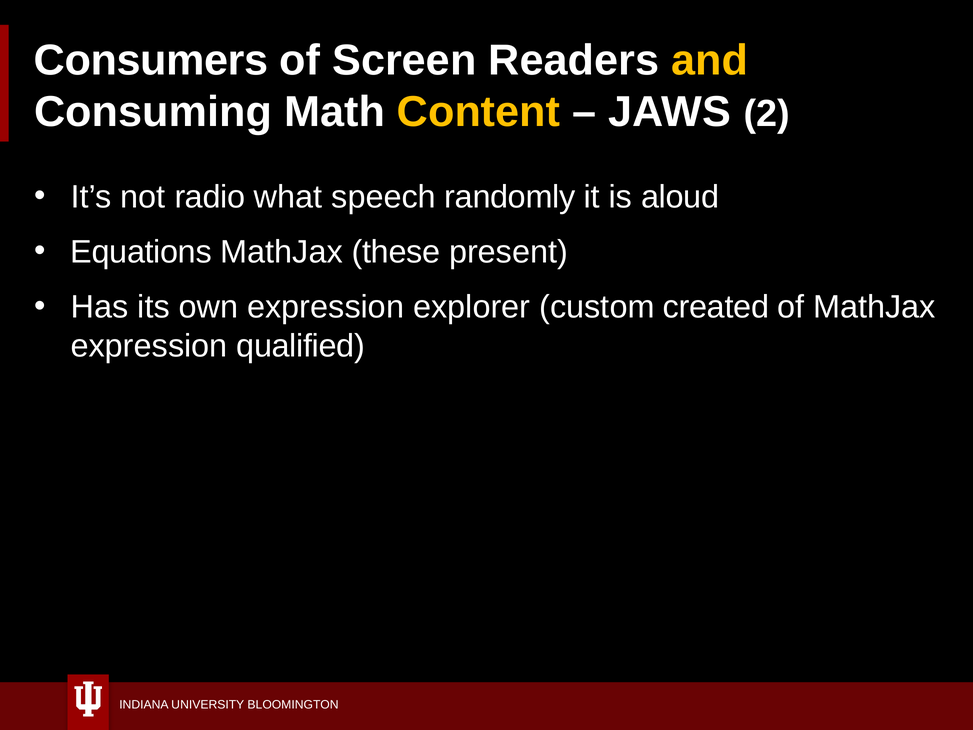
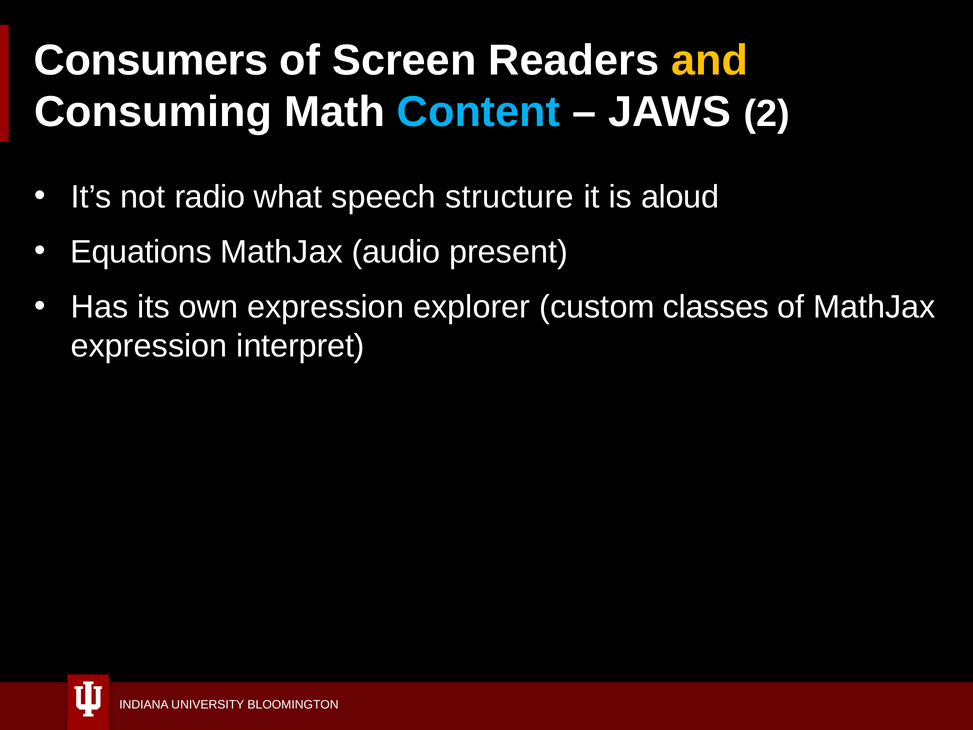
Content colour: yellow -> light blue
randomly: randomly -> structure
these: these -> audio
created: created -> classes
qualified: qualified -> interpret
